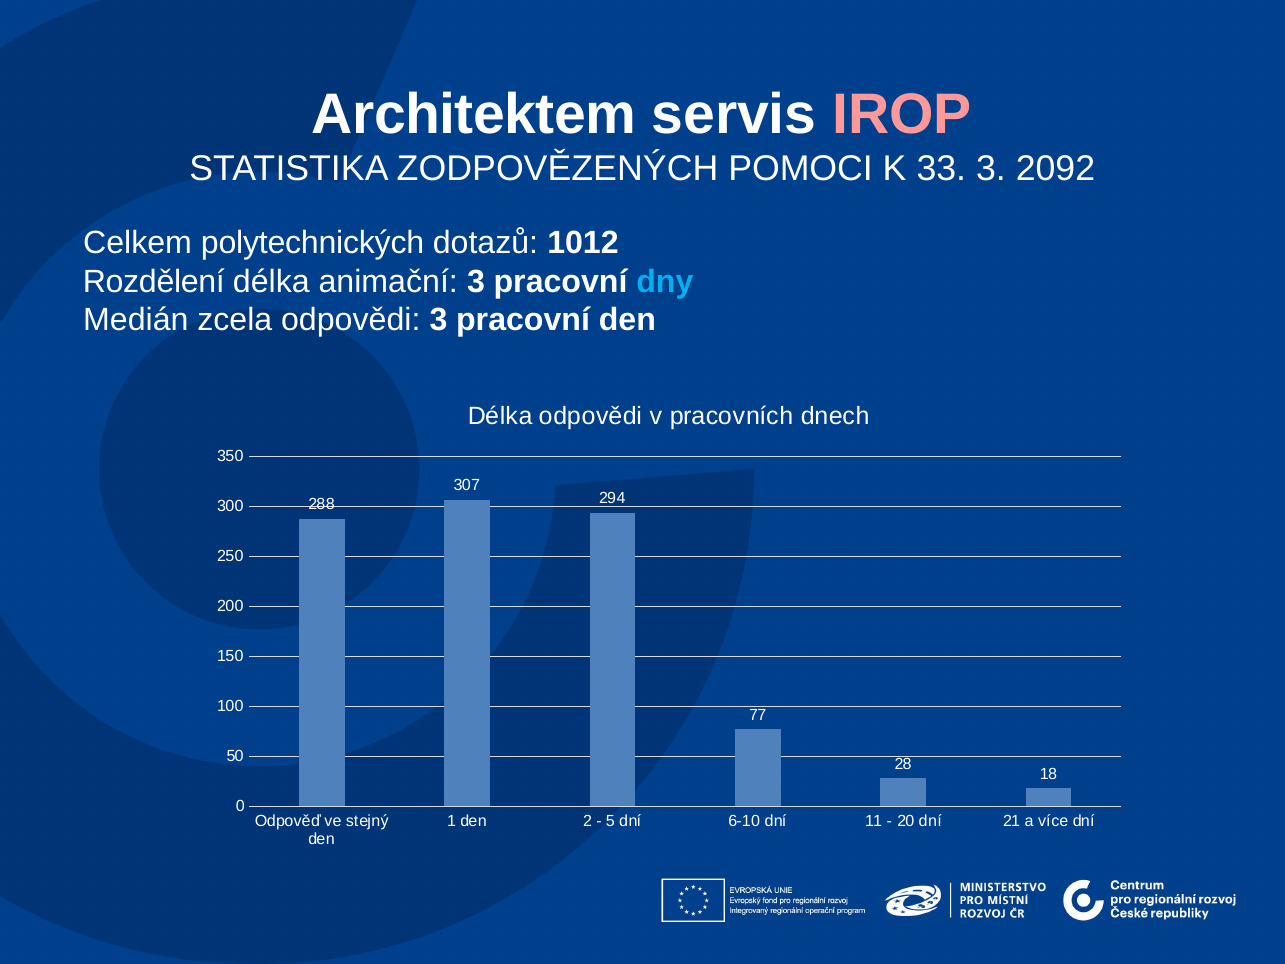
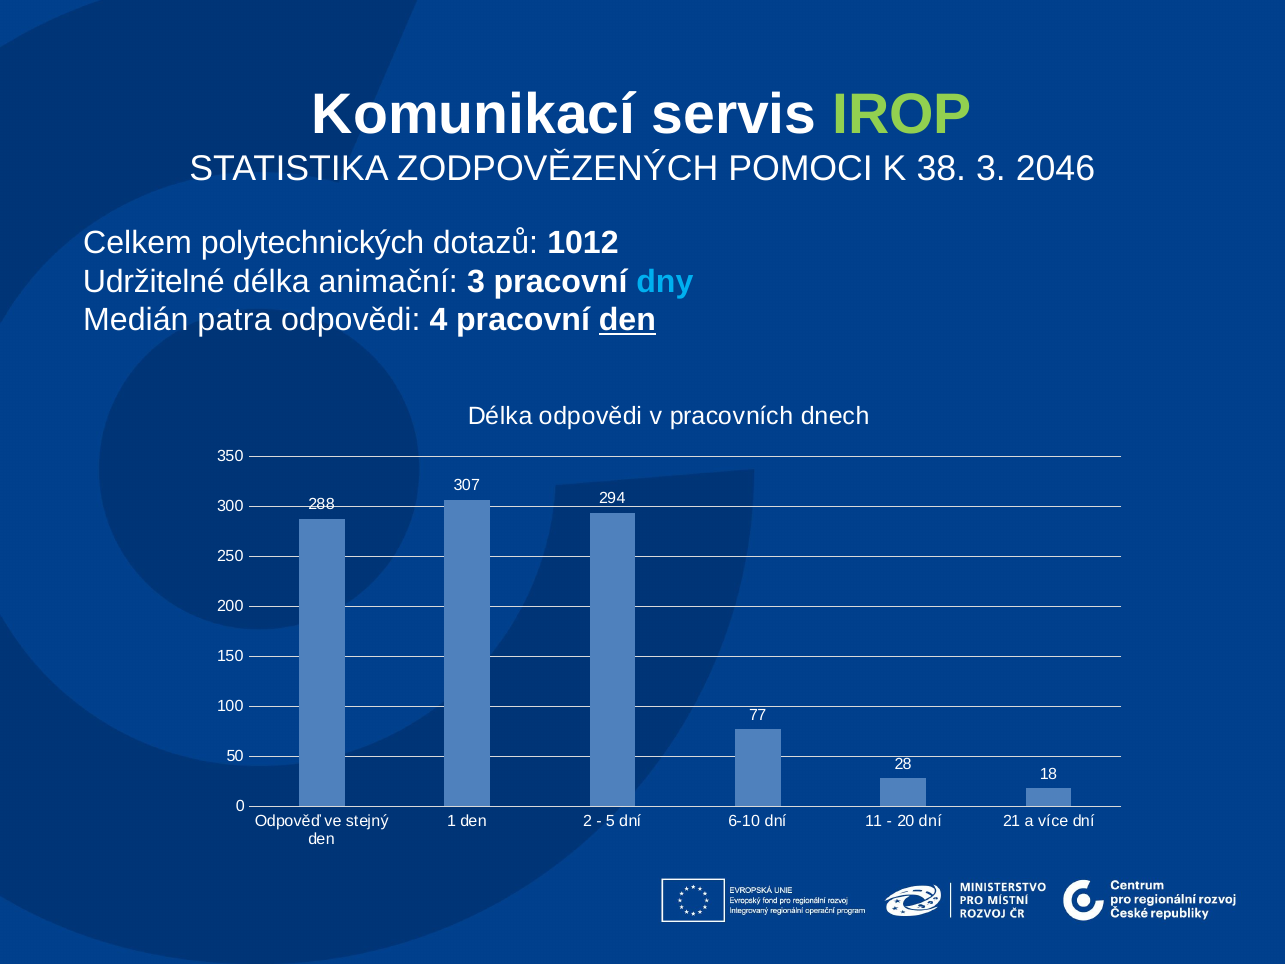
Architektem: Architektem -> Komunikací
IROP colour: pink -> light green
33: 33 -> 38
2092: 2092 -> 2046
Rozdělení: Rozdělení -> Udržitelné
zcela: zcela -> patra
odpovědi 3: 3 -> 4
den at (627, 320) underline: none -> present
